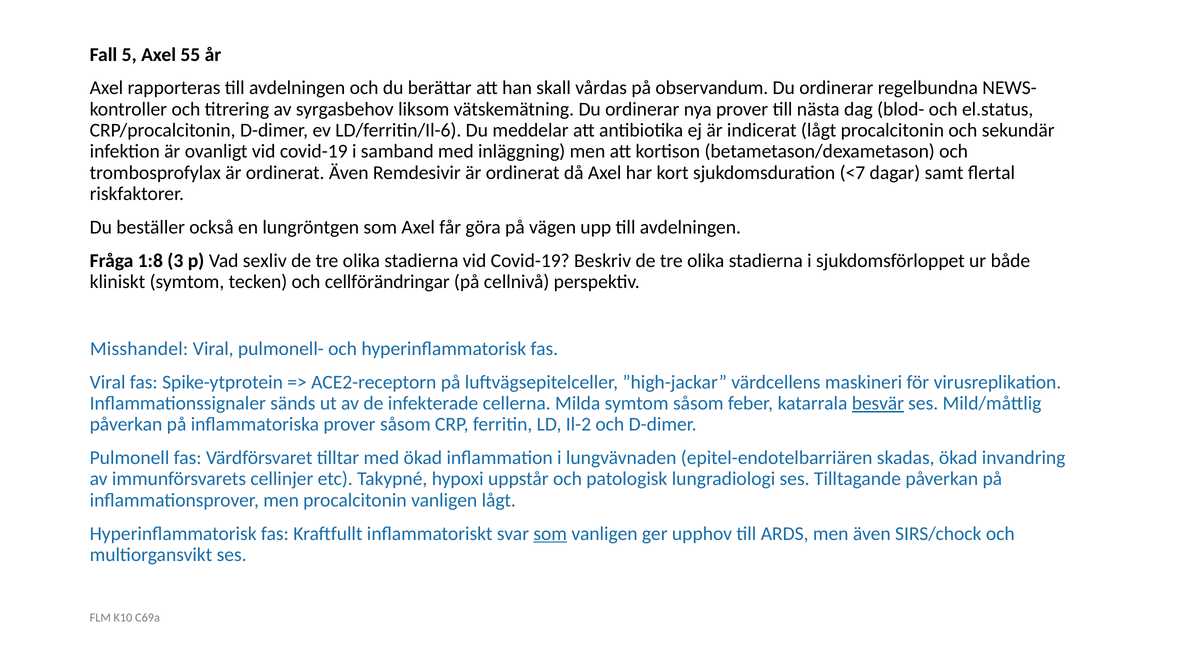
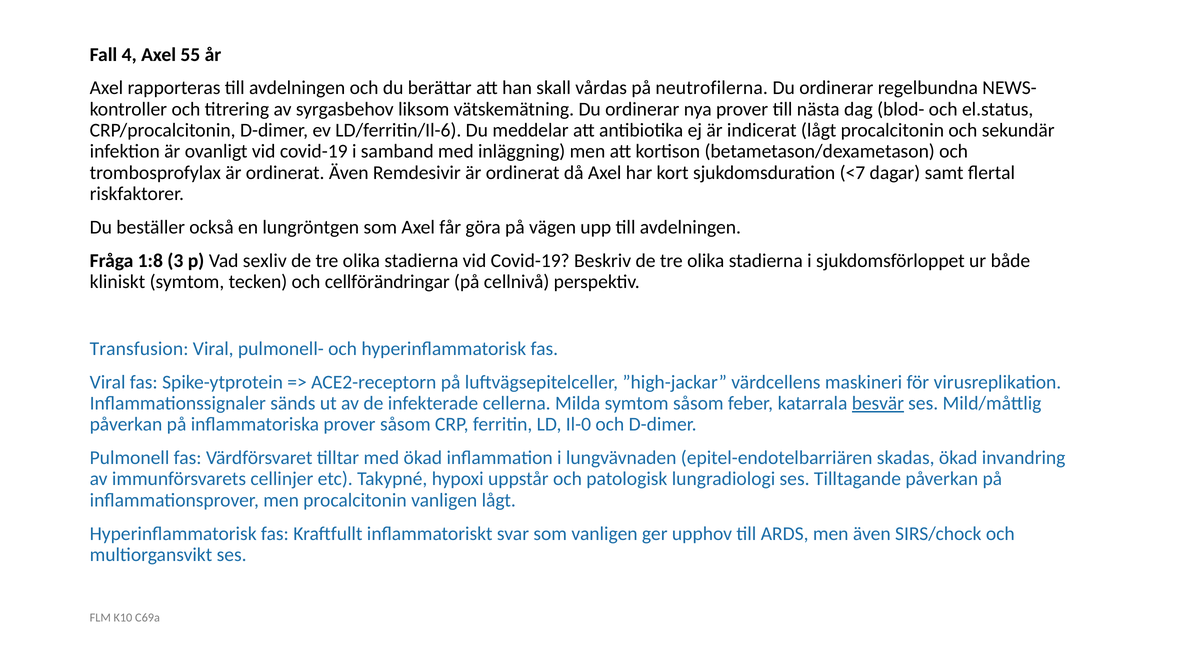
5: 5 -> 4
observandum: observandum -> neutrofilerna
Misshandel: Misshandel -> Transfusion
Il-2: Il-2 -> Il-0
som at (550, 534) underline: present -> none
